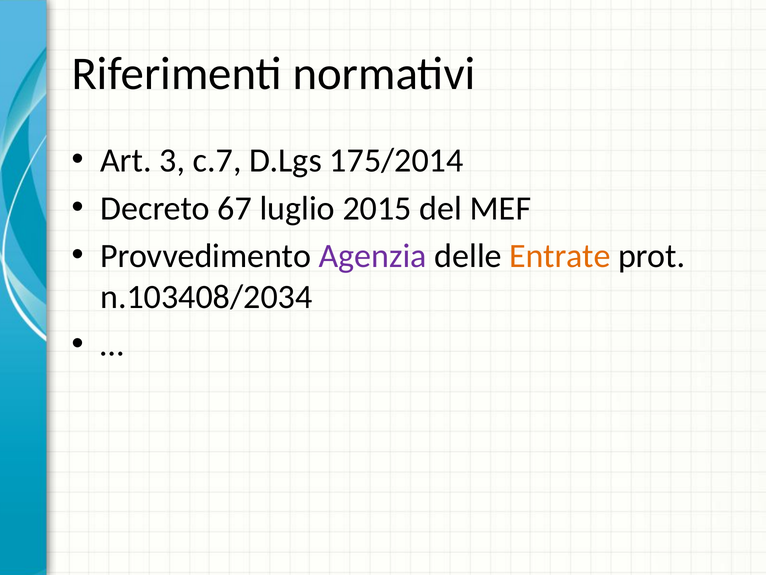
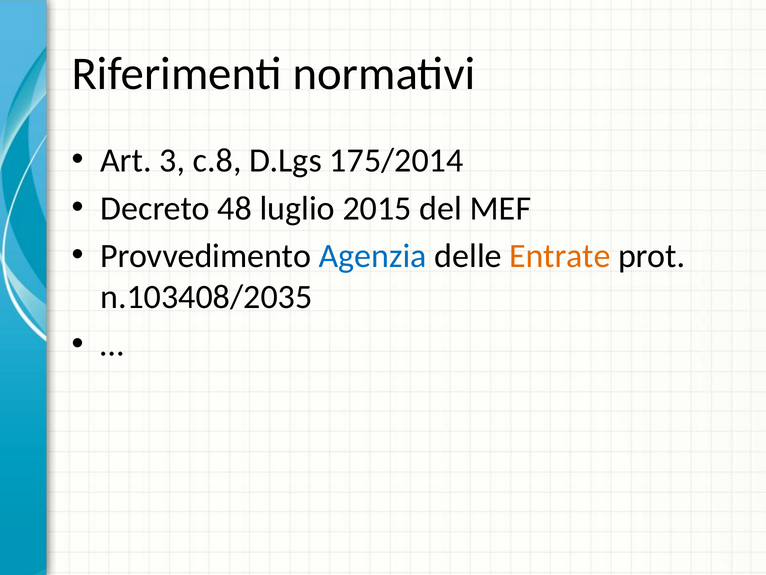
c.7: c.7 -> c.8
67: 67 -> 48
Agenzia colour: purple -> blue
n.103408/2034: n.103408/2034 -> n.103408/2035
